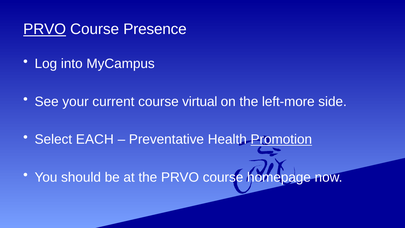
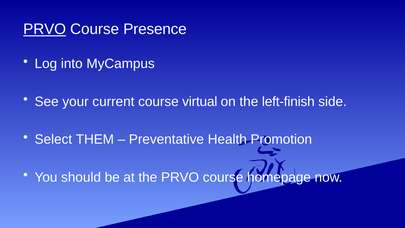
left-more: left-more -> left-finish
EACH: EACH -> THEM
Promotion underline: present -> none
